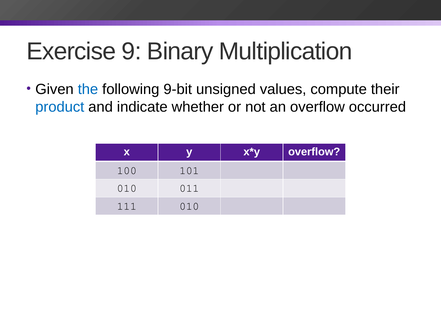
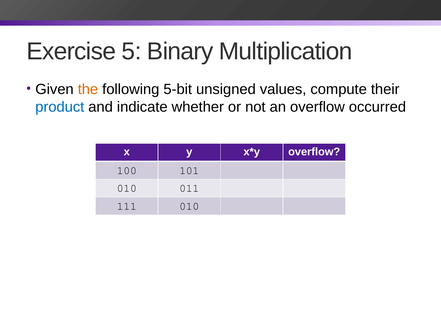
9: 9 -> 5
the colour: blue -> orange
9-bit: 9-bit -> 5-bit
